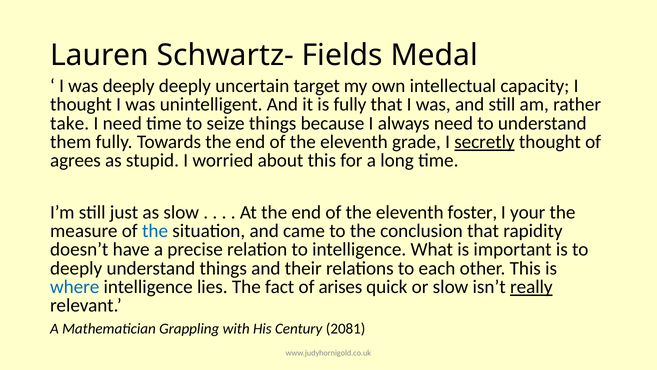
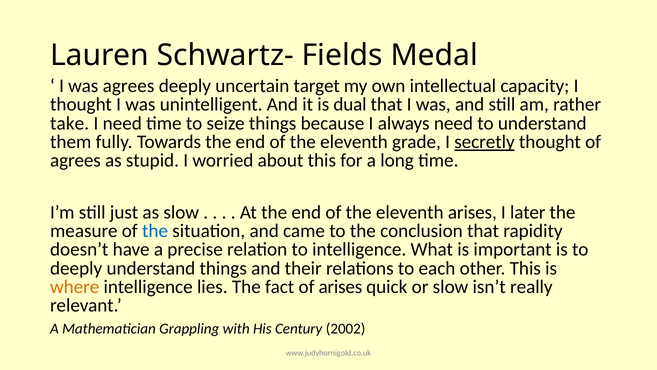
was deeply: deeply -> agrees
is fully: fully -> dual
eleventh foster: foster -> arises
your: your -> later
where colour: blue -> orange
really underline: present -> none
2081: 2081 -> 2002
